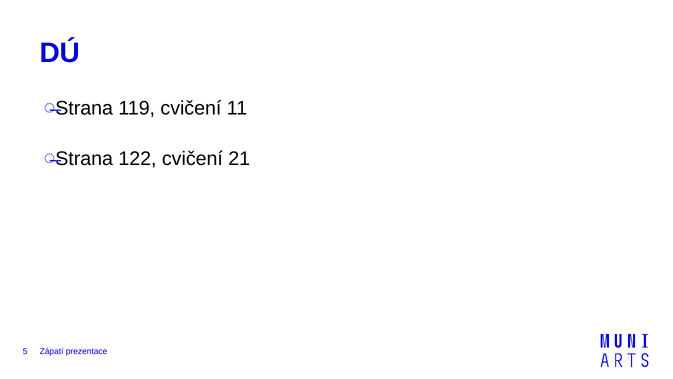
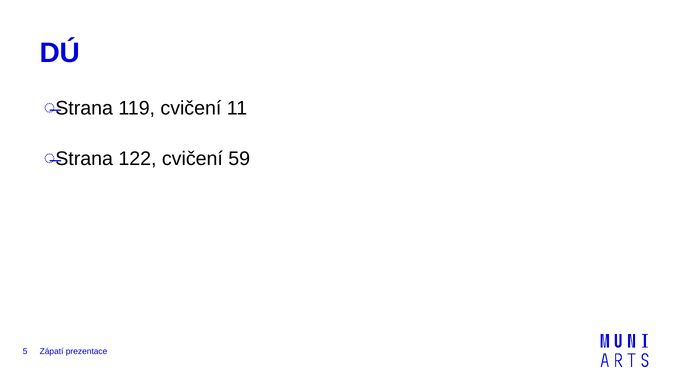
21: 21 -> 59
